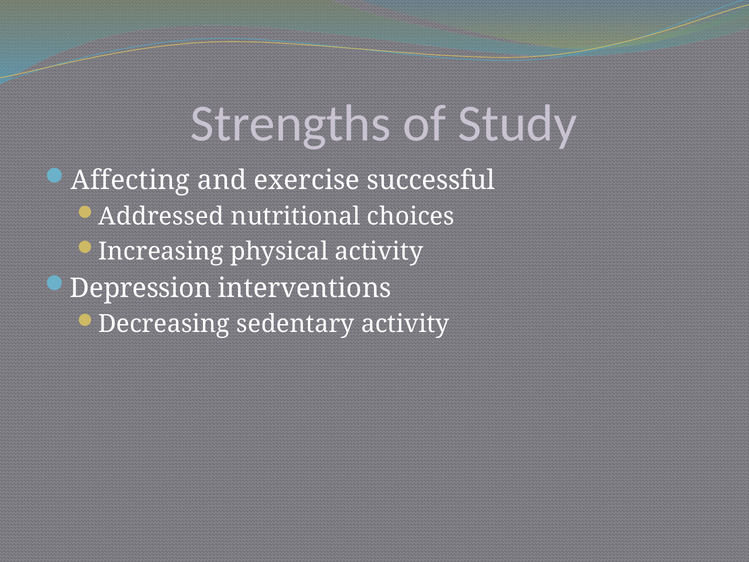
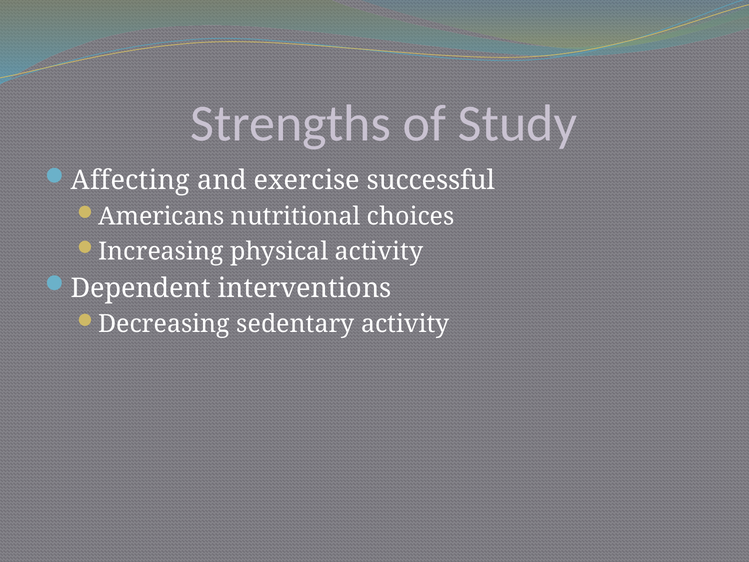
Addressed: Addressed -> Americans
Depression: Depression -> Dependent
